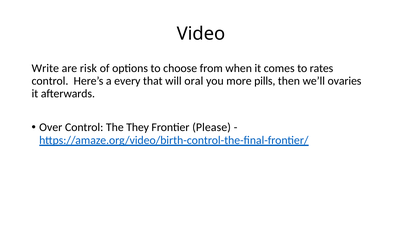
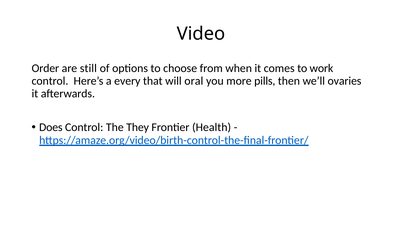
Write: Write -> Order
risk: risk -> still
rates: rates -> work
Over: Over -> Does
Please: Please -> Health
